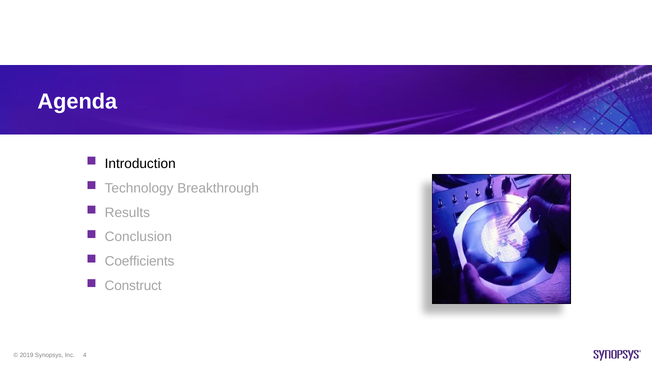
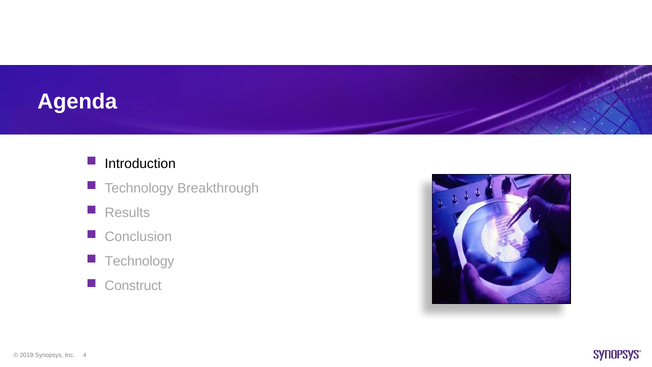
Coefficients at (140, 261): Coefficients -> Technology
